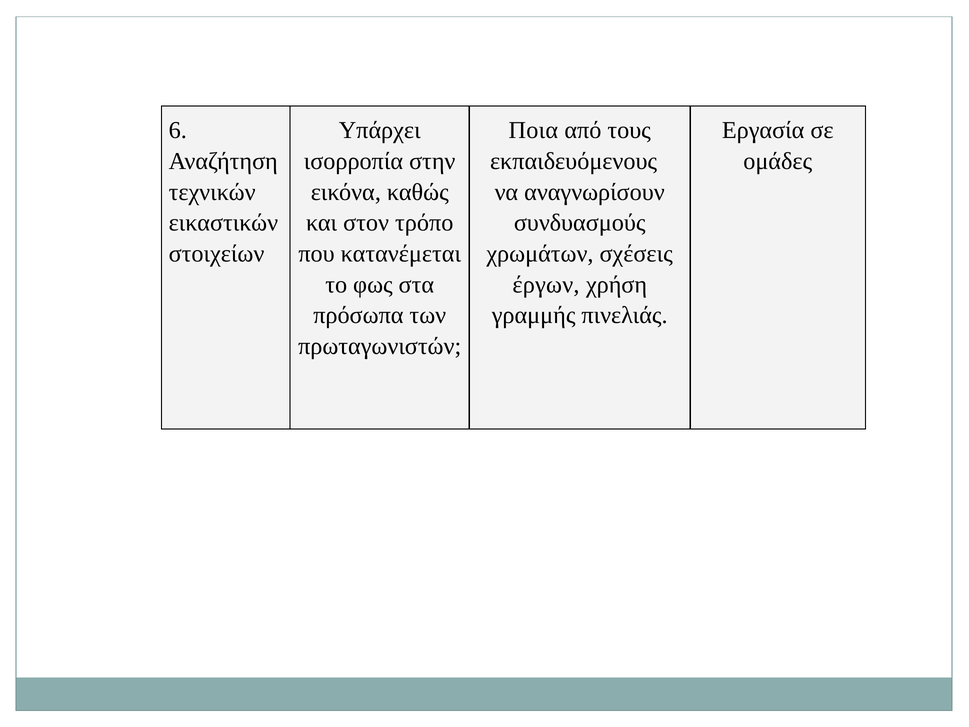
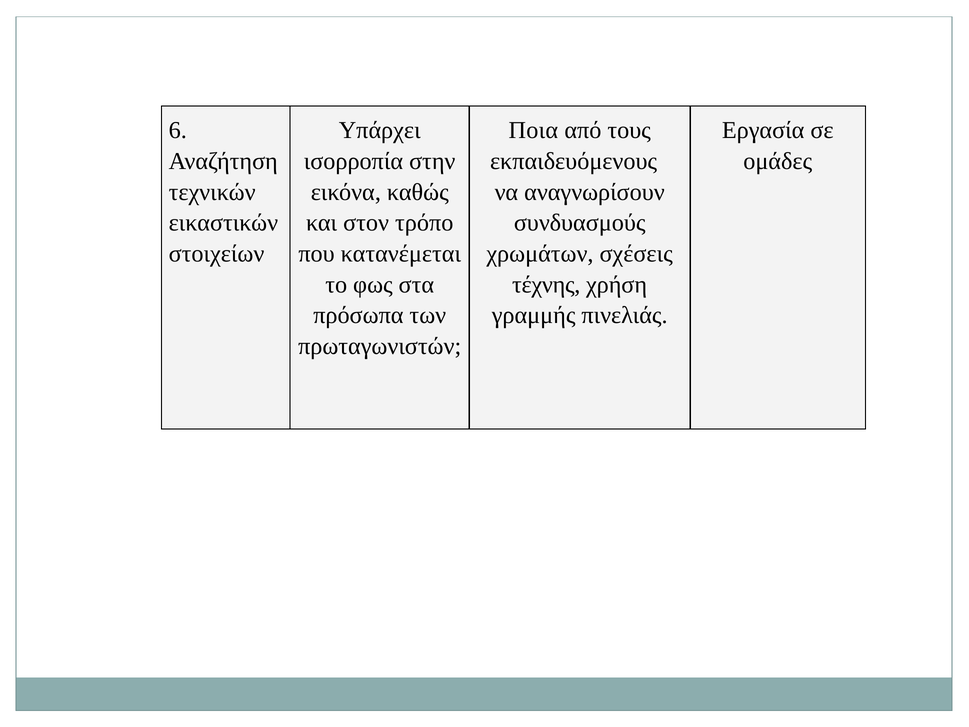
έργων: έργων -> τέχνης
